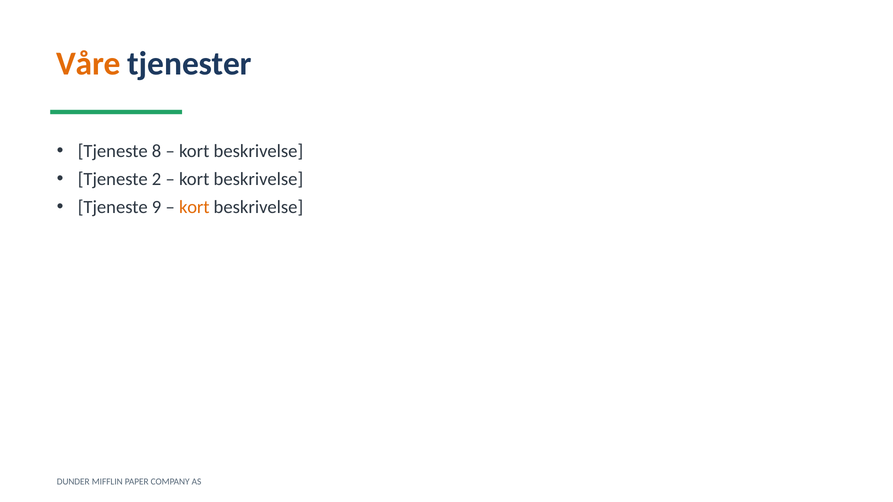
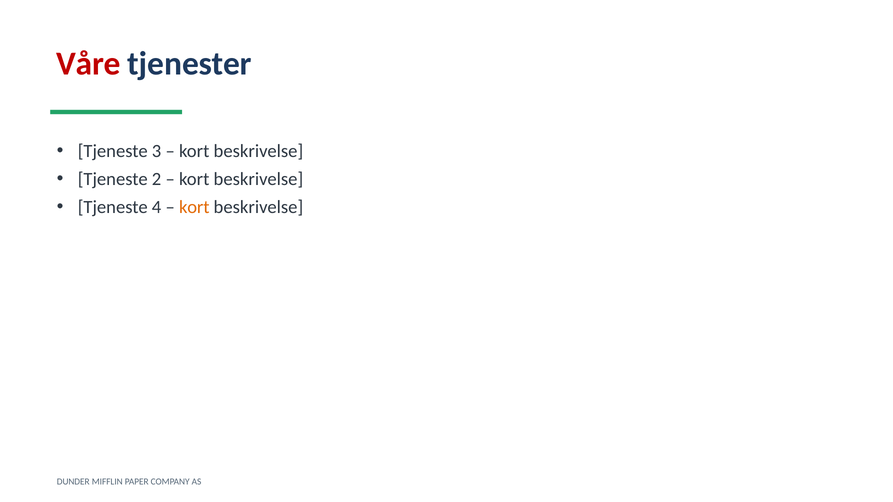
Våre colour: orange -> red
8: 8 -> 3
9: 9 -> 4
